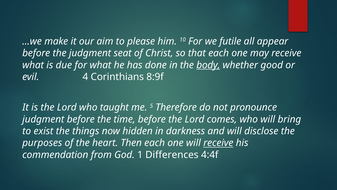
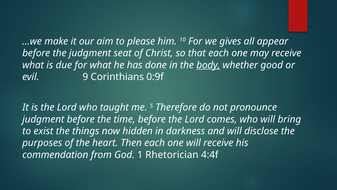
futile: futile -> gives
4: 4 -> 9
8:9f: 8:9f -> 0:9f
receive at (218, 143) underline: present -> none
Differences: Differences -> Rhetorician
